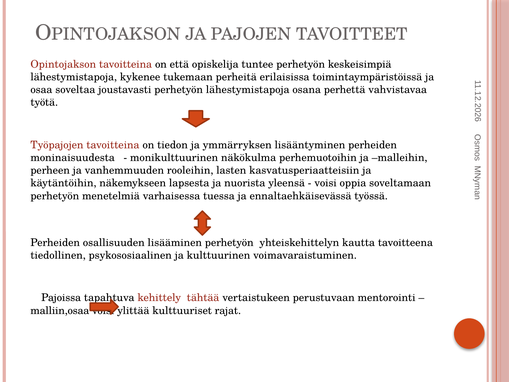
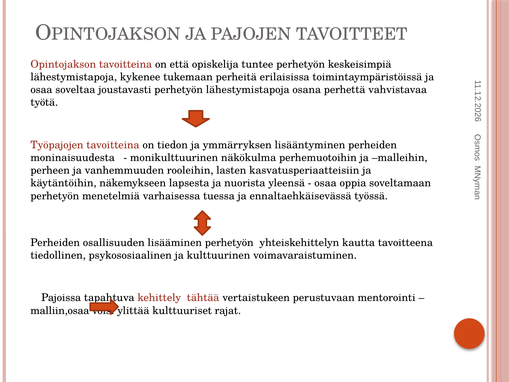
voisi at (326, 183): voisi -> osaa
